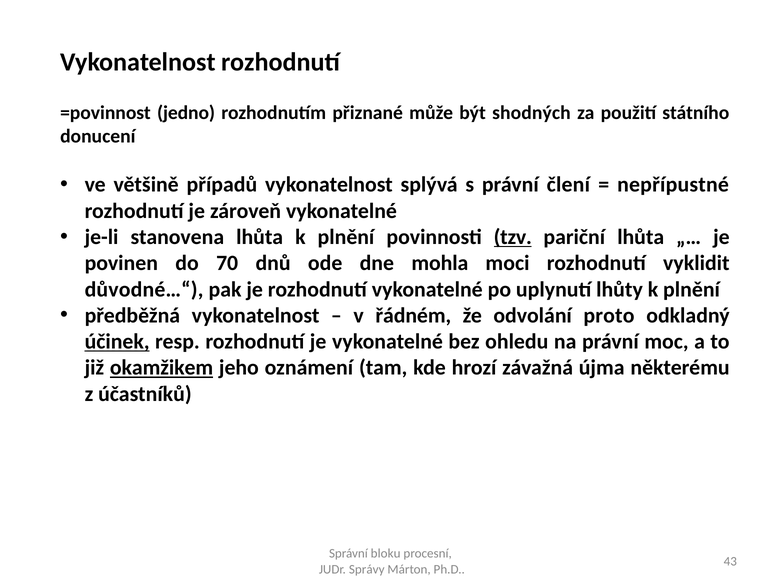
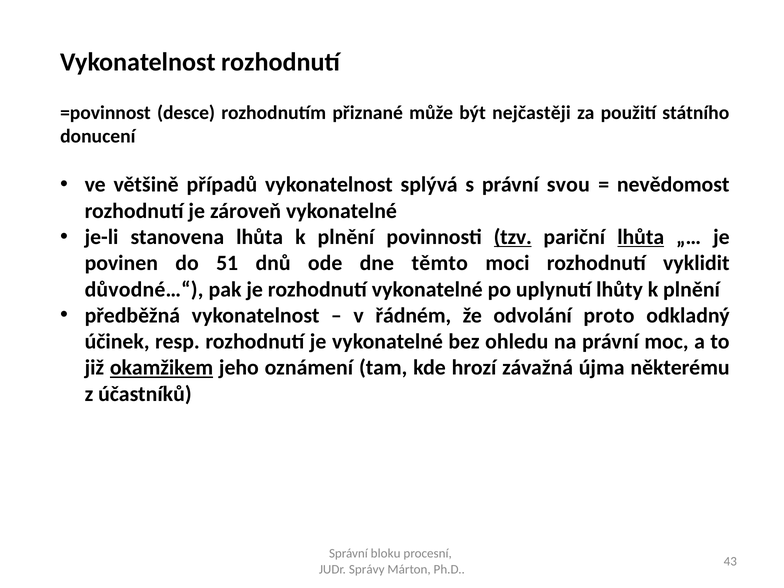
jedno: jedno -> desce
shodných: shodných -> nejčastěji
člení: člení -> svou
nepřípustné: nepřípustné -> nevědomost
lhůta at (641, 237) underline: none -> present
70: 70 -> 51
mohla: mohla -> těmto
účinek underline: present -> none
